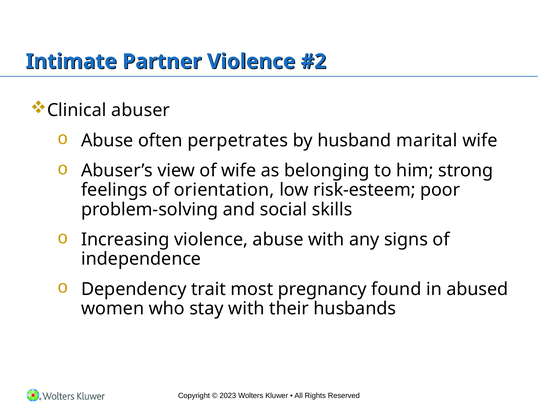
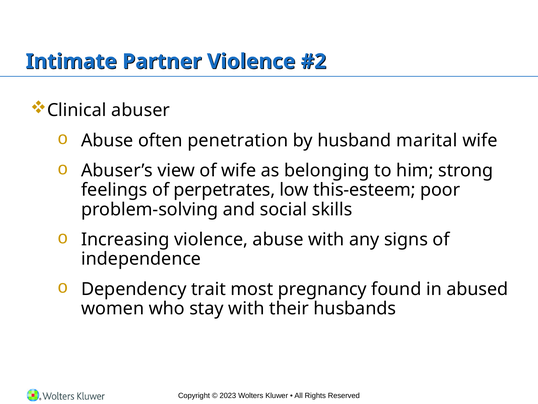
perpetrates: perpetrates -> penetration
orientation: orientation -> perpetrates
risk-esteem: risk-esteem -> this-esteem
